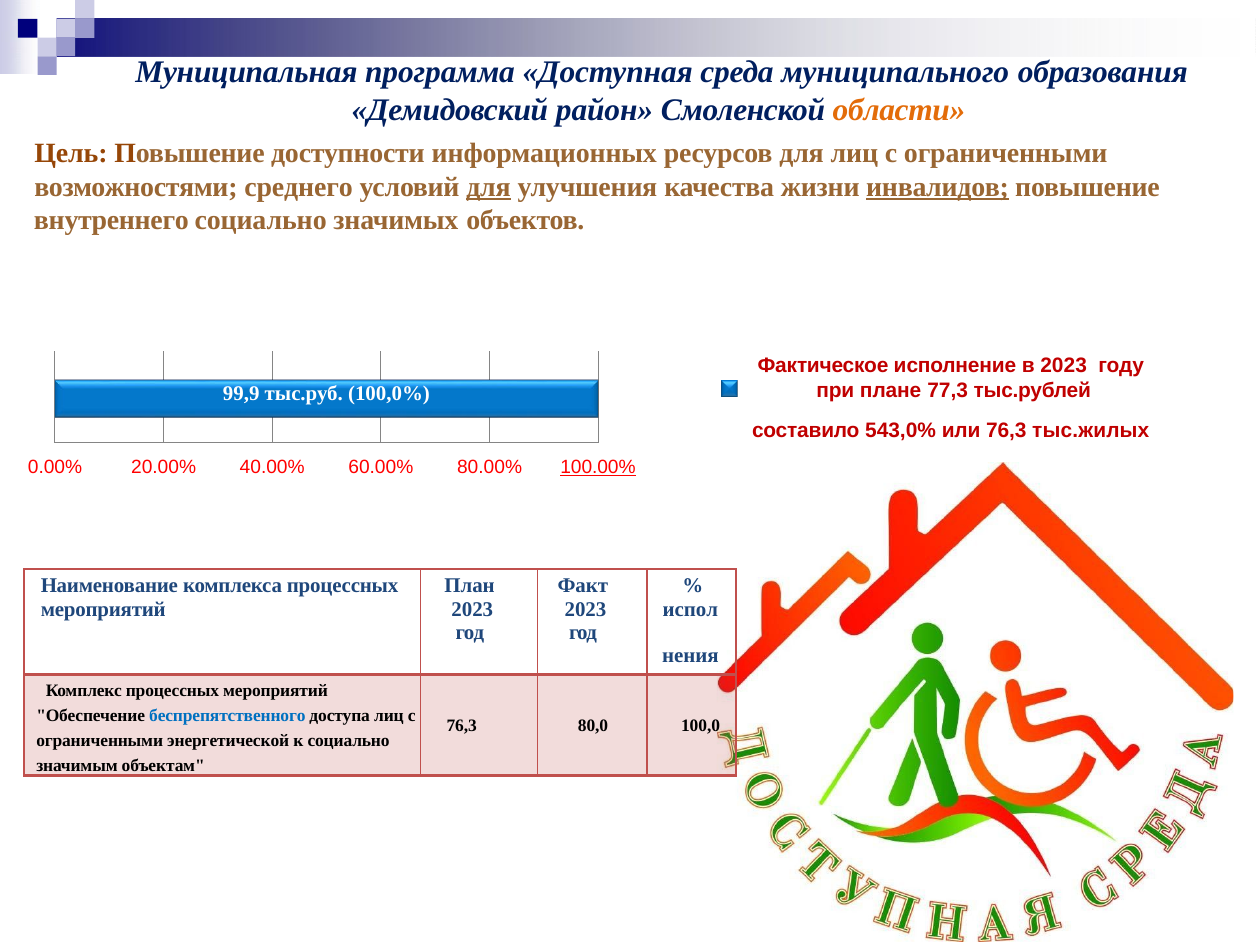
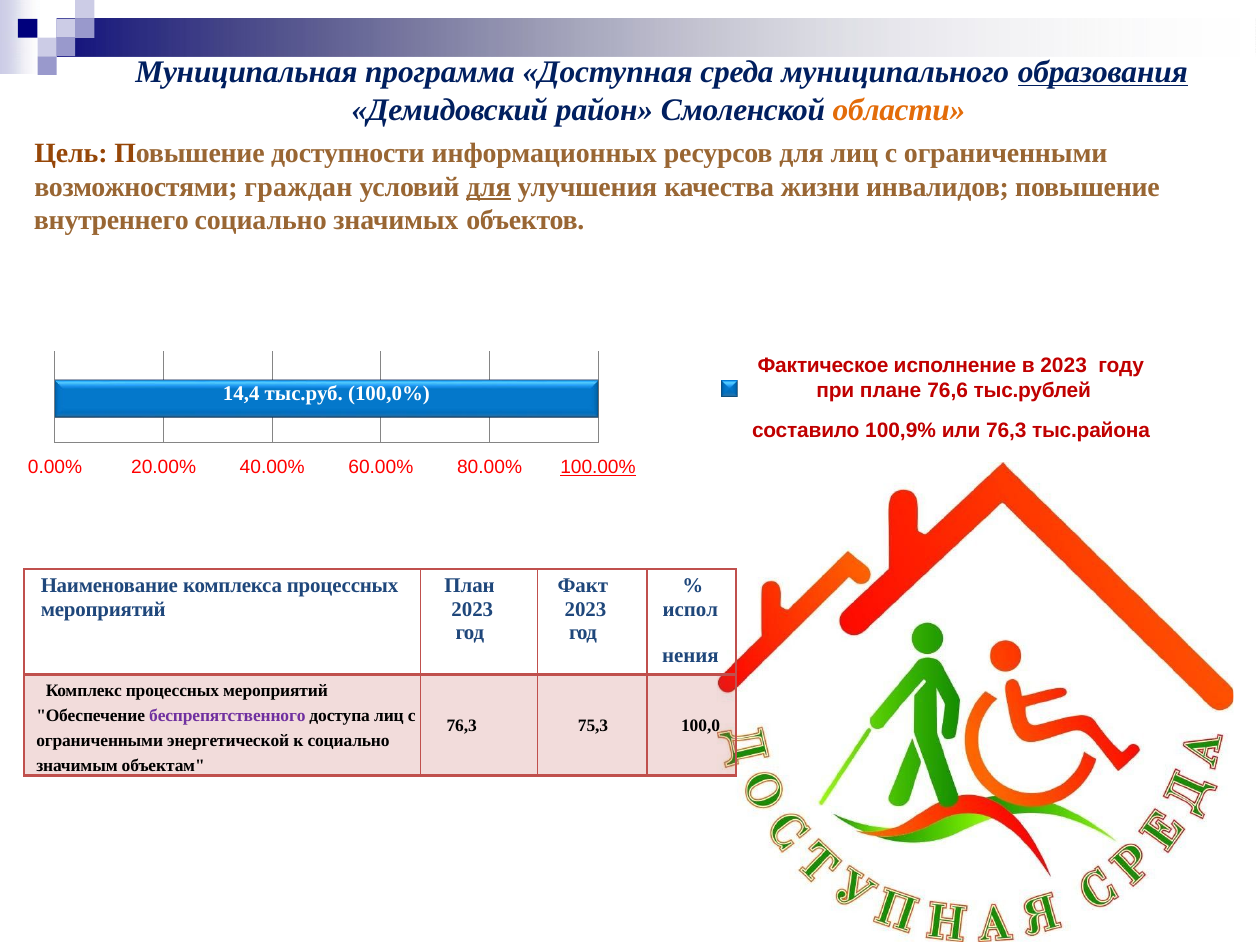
образования underline: none -> present
среднего: среднего -> граждан
инвалидов underline: present -> none
77,3: 77,3 -> 76,6
99,9: 99,9 -> 14,4
543,0%: 543,0% -> 100,9%
тыс.жилых: тыс.жилых -> тыс.района
беспрепятственного colour: blue -> purple
80,0: 80,0 -> 75,3
